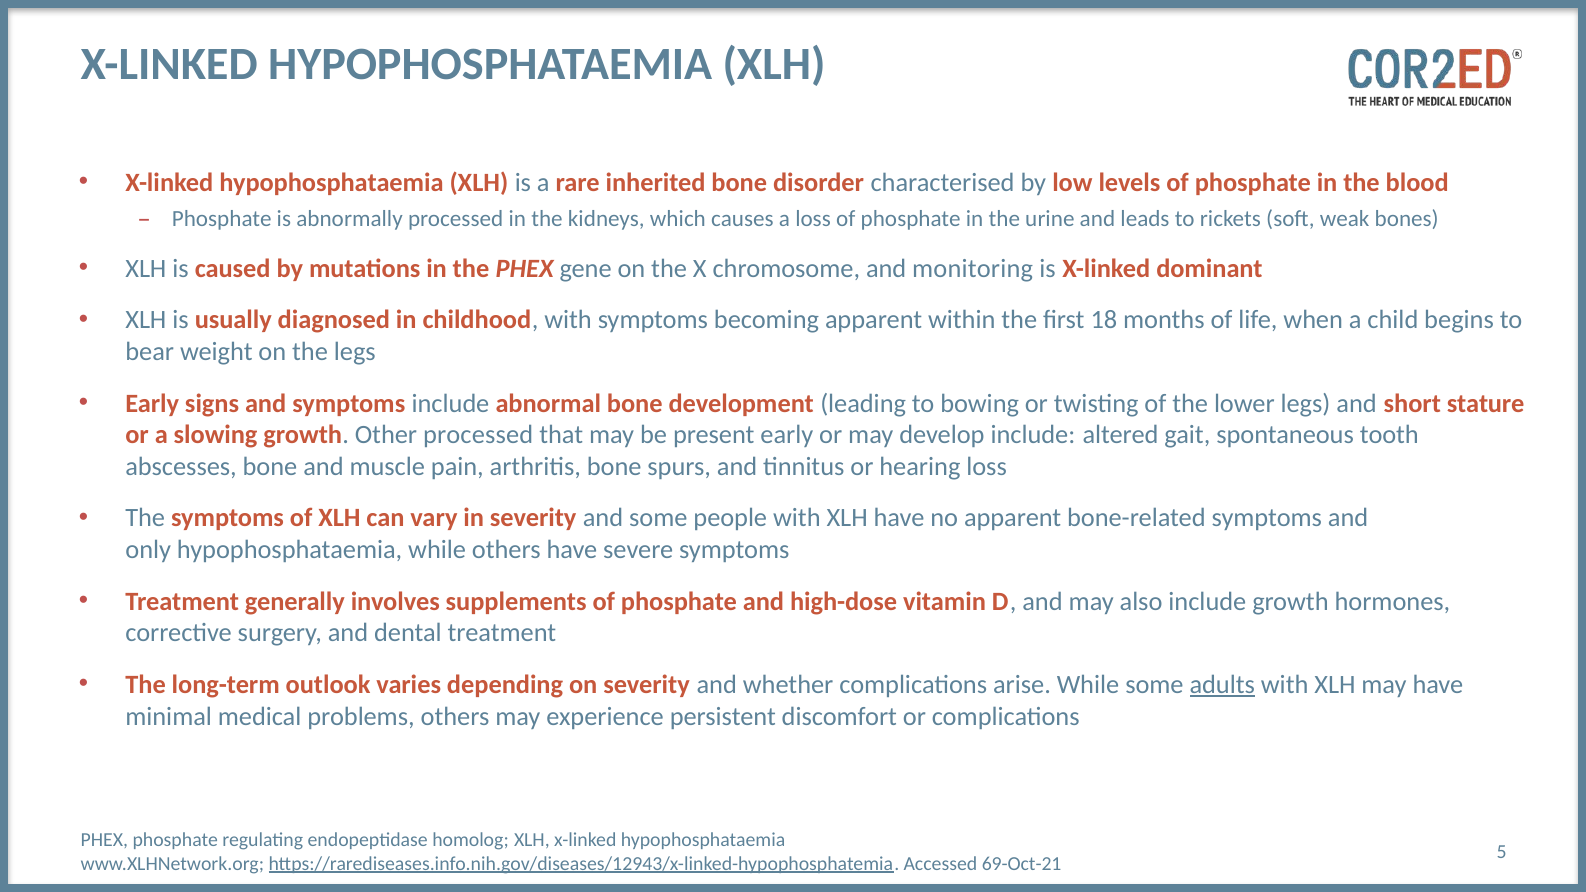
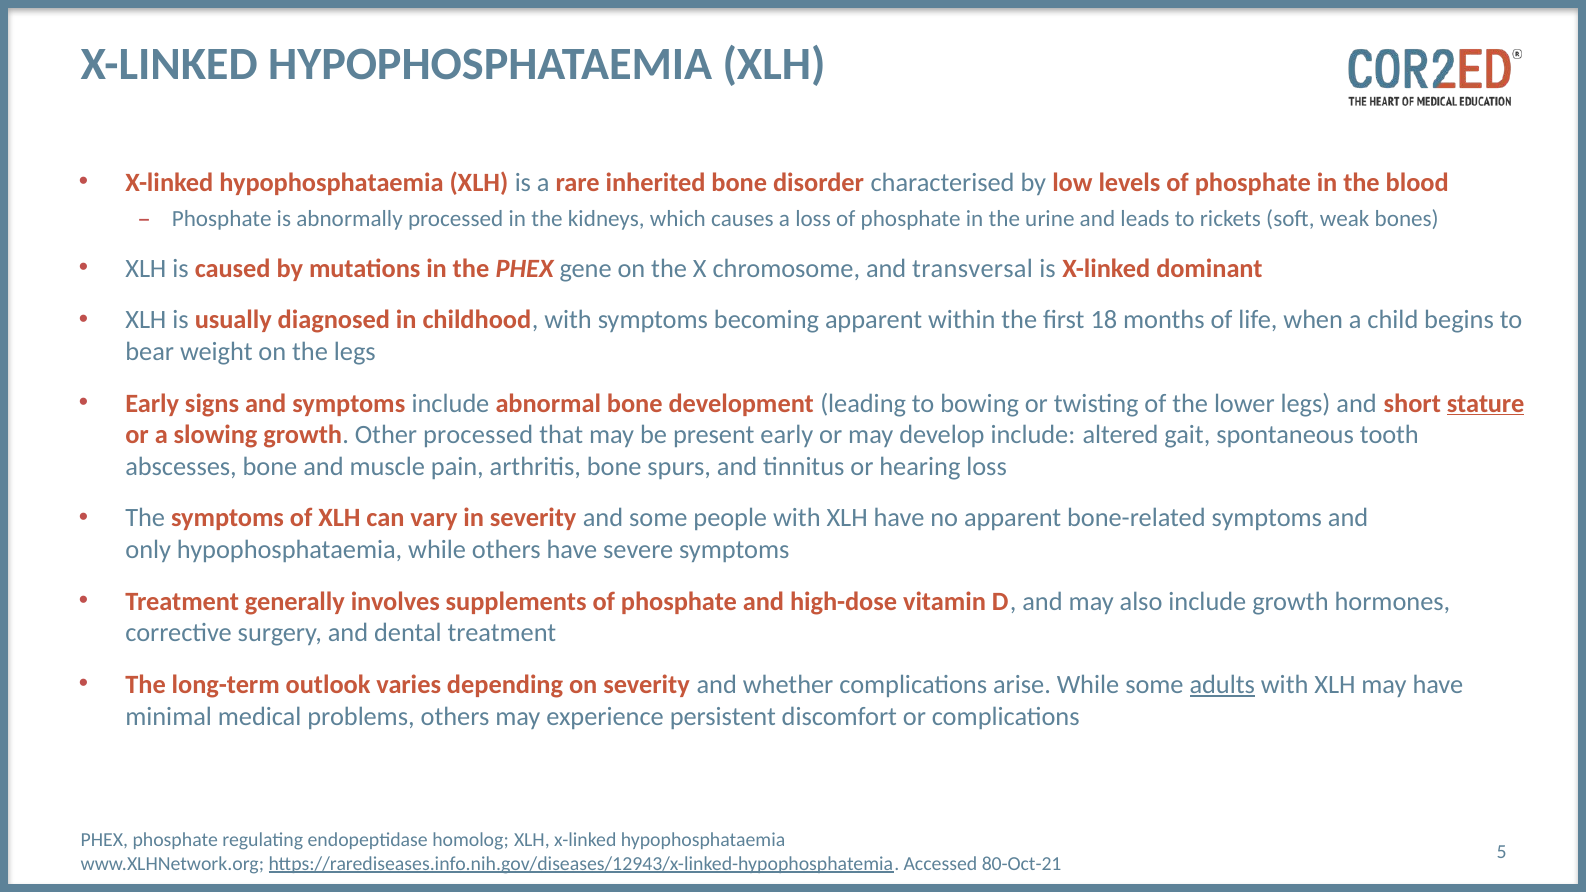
monitoring: monitoring -> transversal
stature underline: none -> present
69-Oct-21: 69-Oct-21 -> 80-Oct-21
